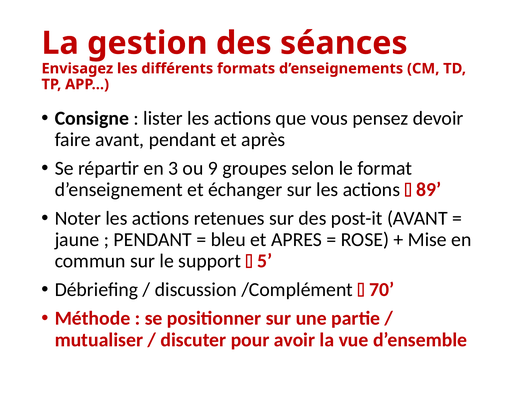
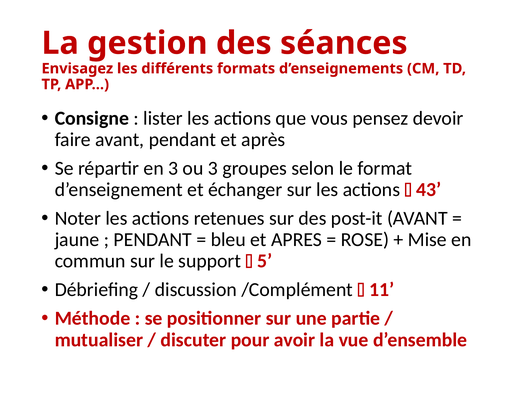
ou 9: 9 -> 3
89: 89 -> 43
70: 70 -> 11
